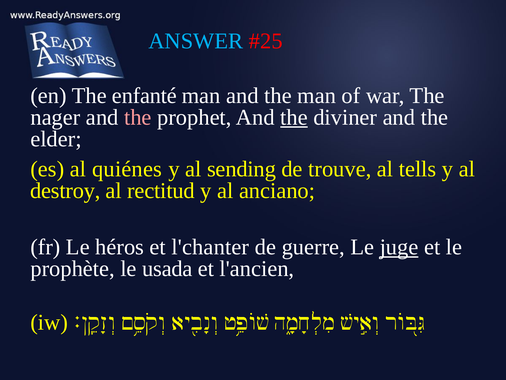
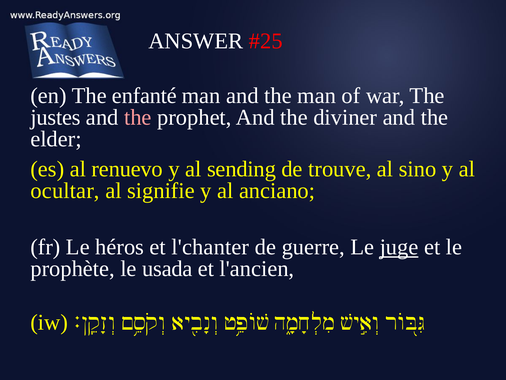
ANSWER colour: light blue -> white
nager: nager -> justes
the at (294, 117) underline: present -> none
quiénes: quiénes -> renuevo
tells: tells -> sino
destroy: destroy -> ocultar
rectitud: rectitud -> signifie
